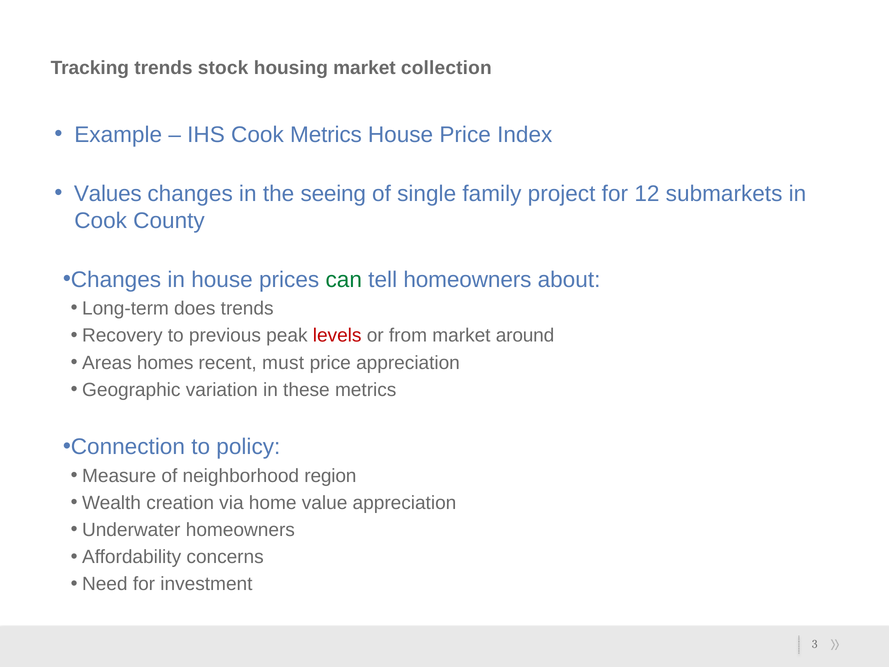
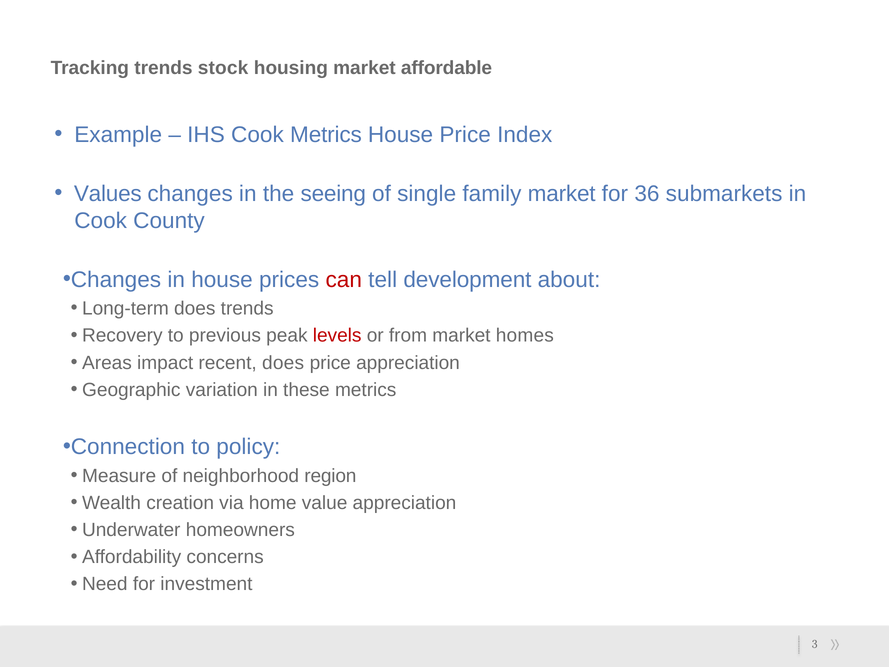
collection: collection -> affordable
family project: project -> market
12: 12 -> 36
can colour: green -> red
tell homeowners: homeowners -> development
around: around -> homes
homes: homes -> impact
recent must: must -> does
